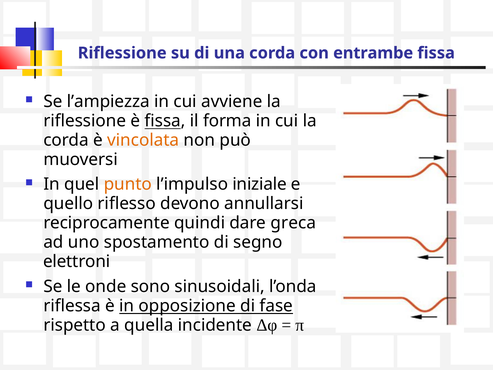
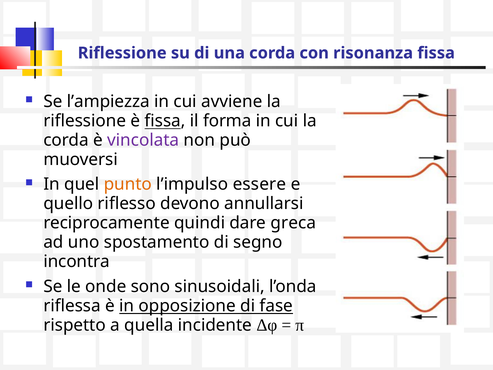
entrambe: entrambe -> risonanza
vincolata colour: orange -> purple
iniziale: iniziale -> essere
elettroni: elettroni -> incontra
